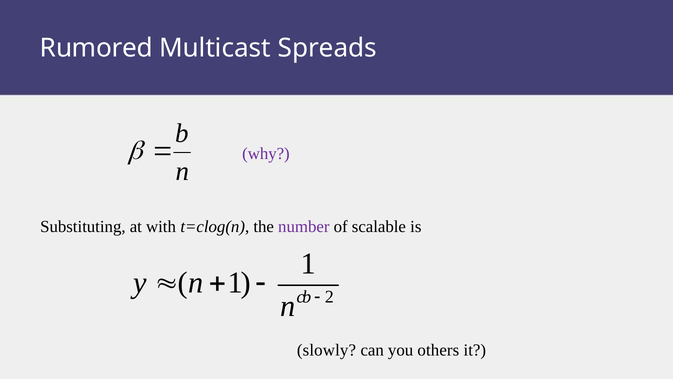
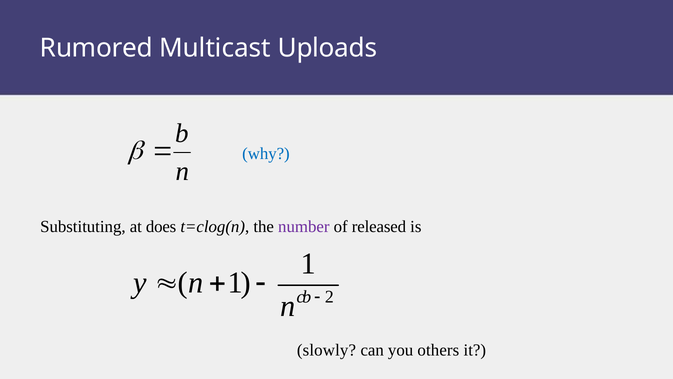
Spreads: Spreads -> Uploads
why colour: purple -> blue
with: with -> does
scalable: scalable -> released
